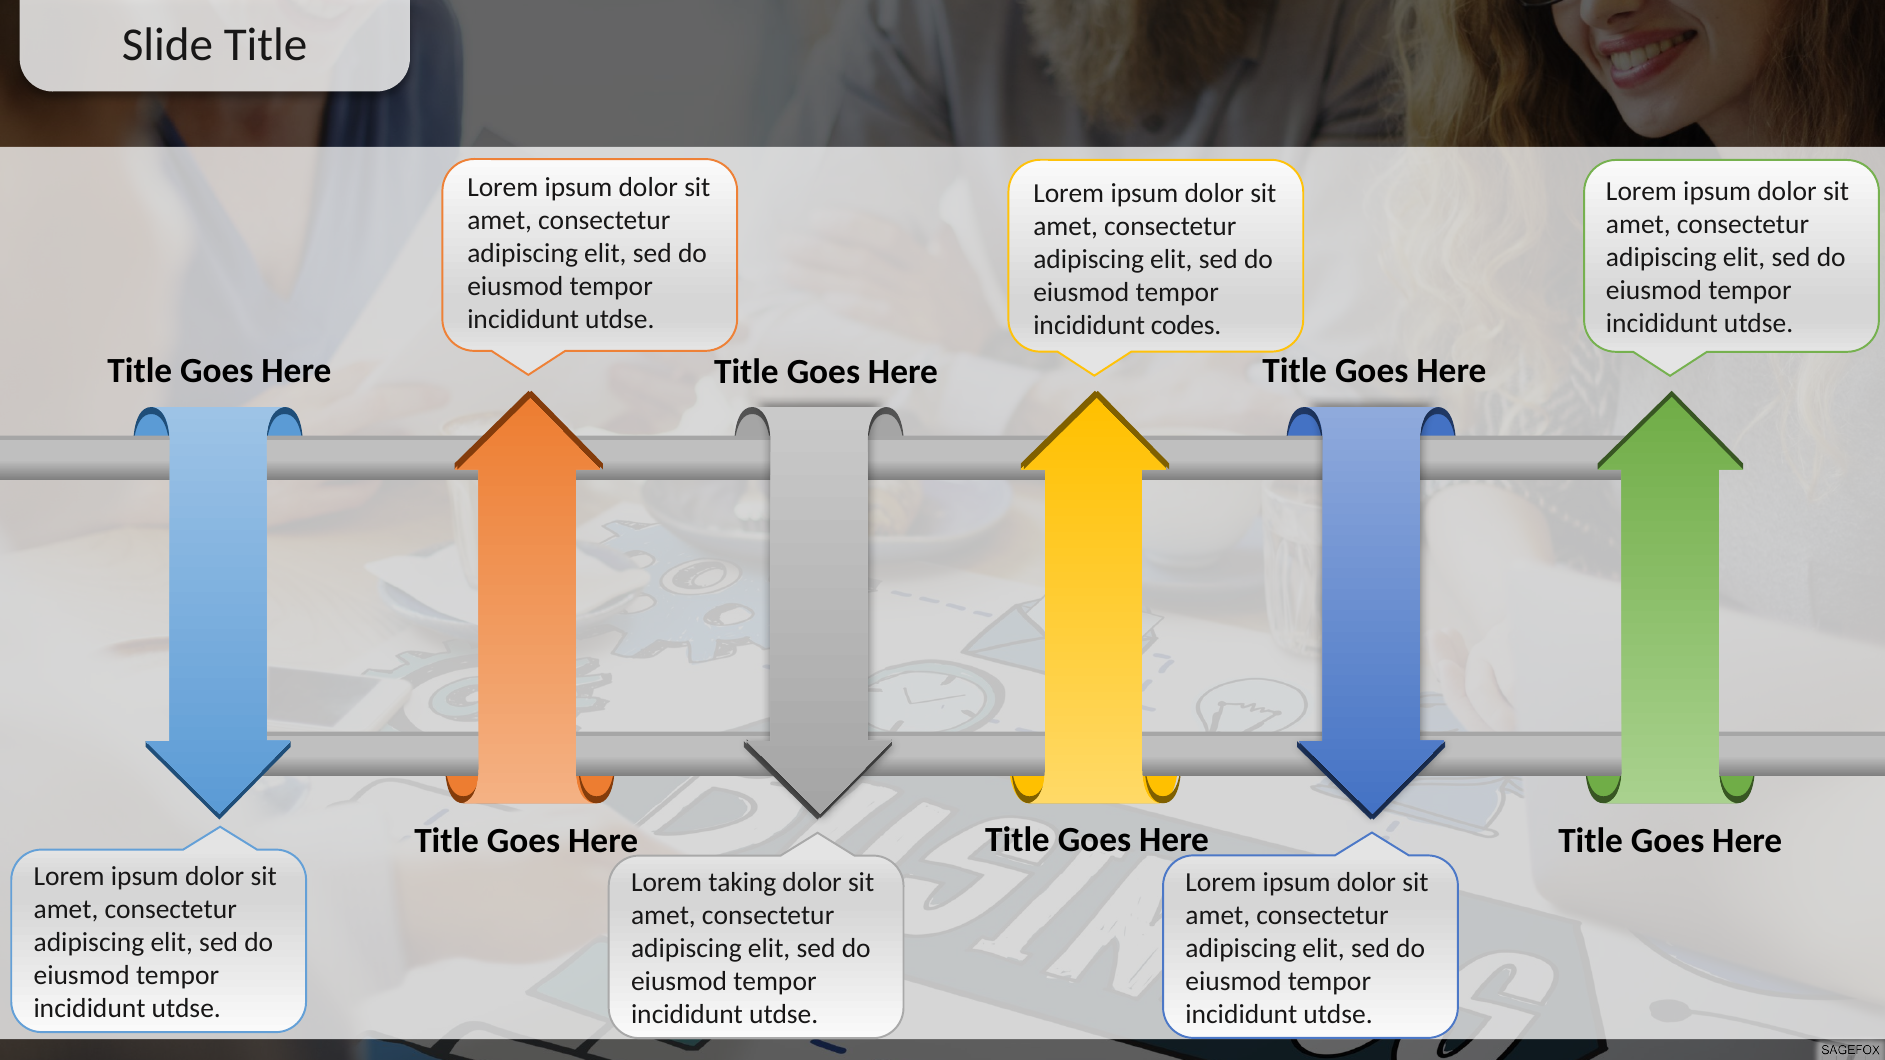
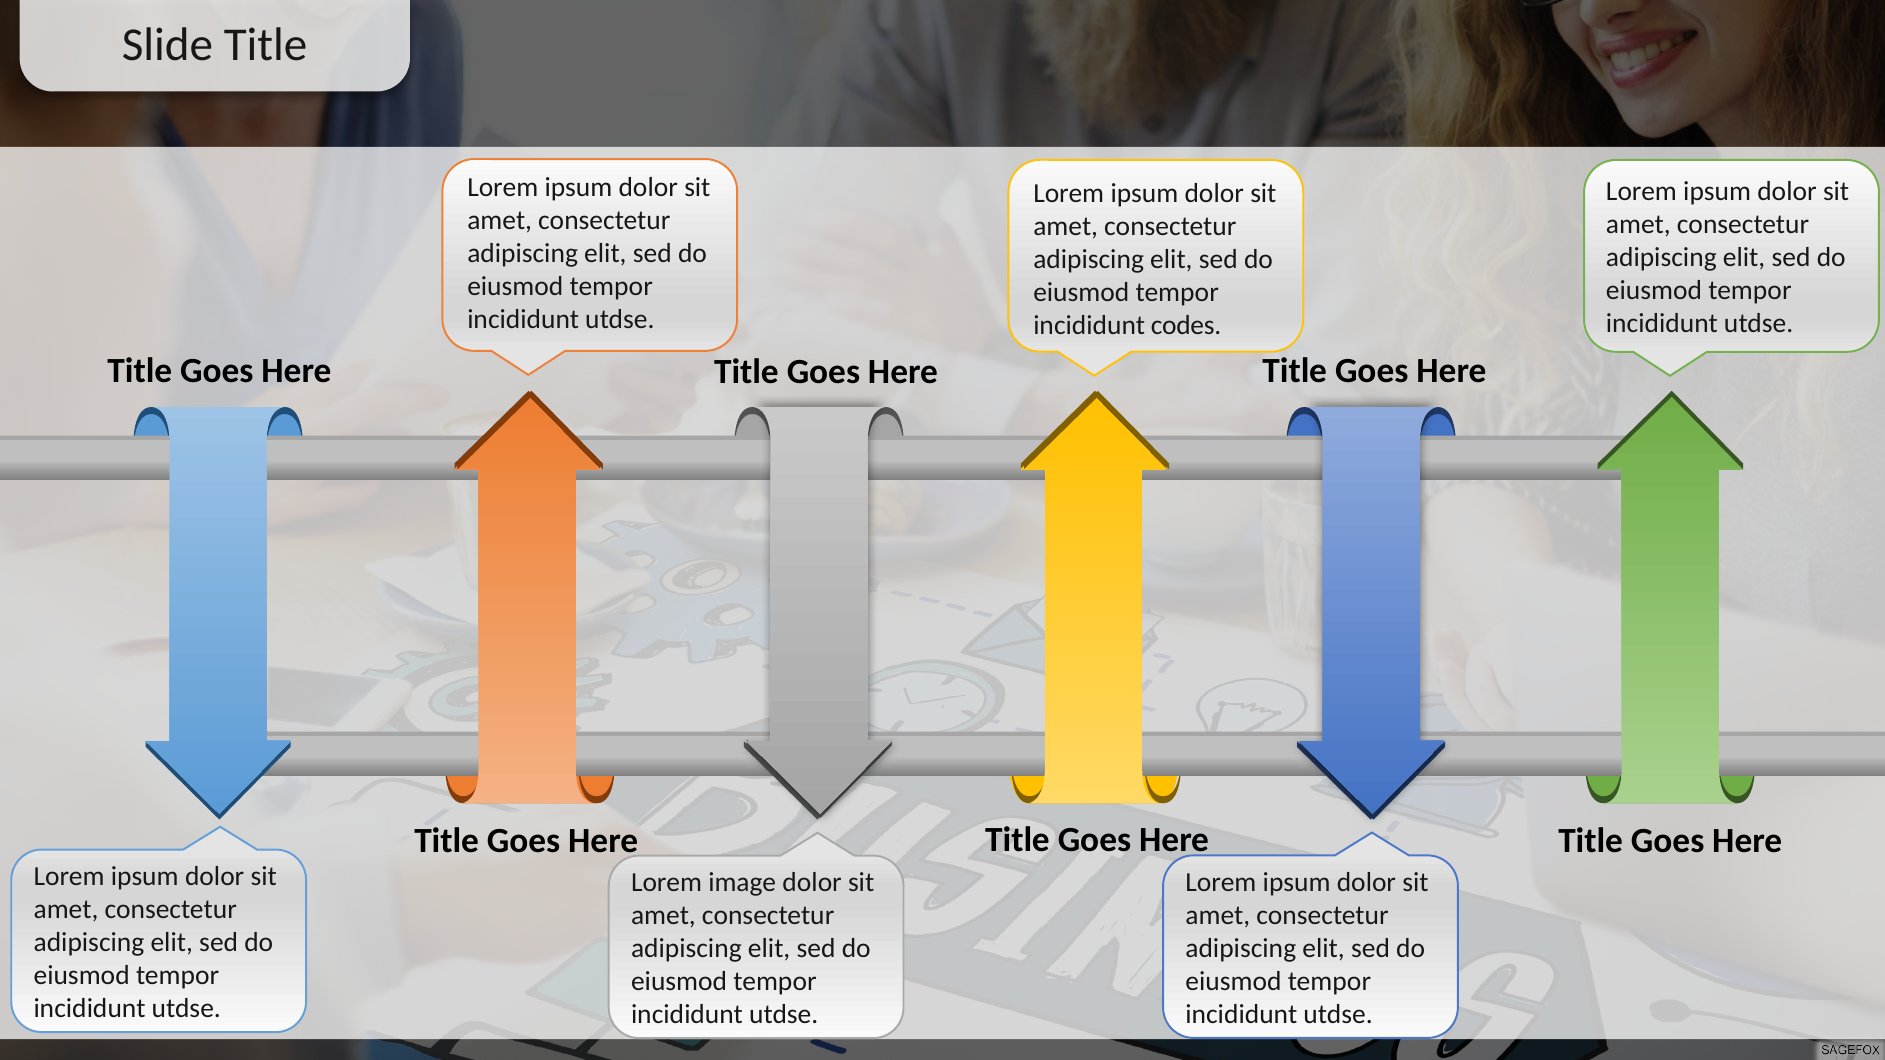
taking: taking -> image
